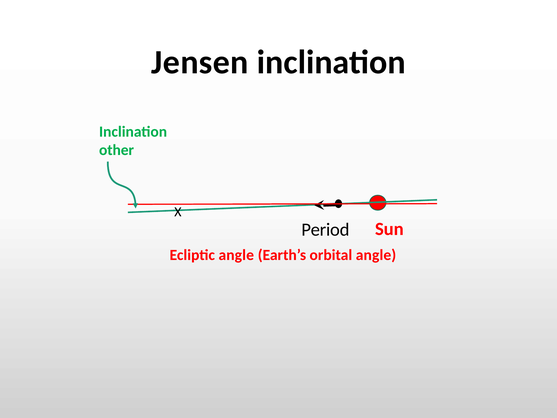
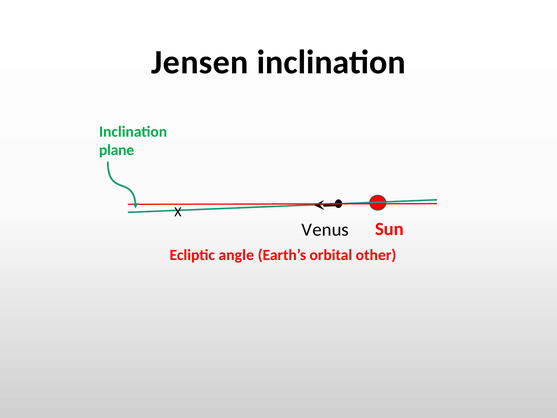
other: other -> plane
Period: Period -> Venus
orbital angle: angle -> other
